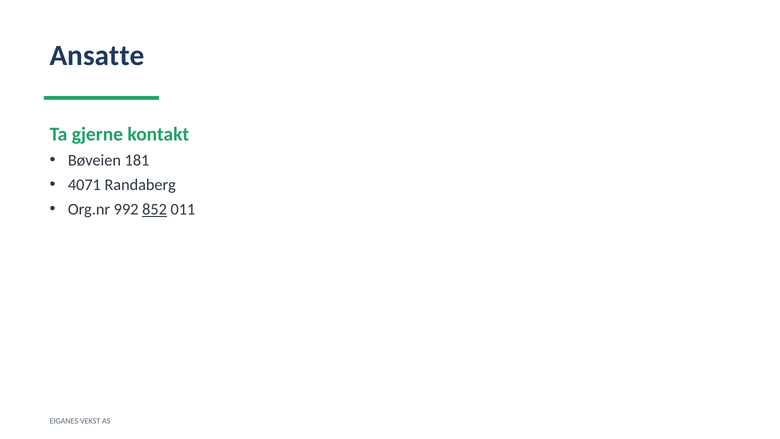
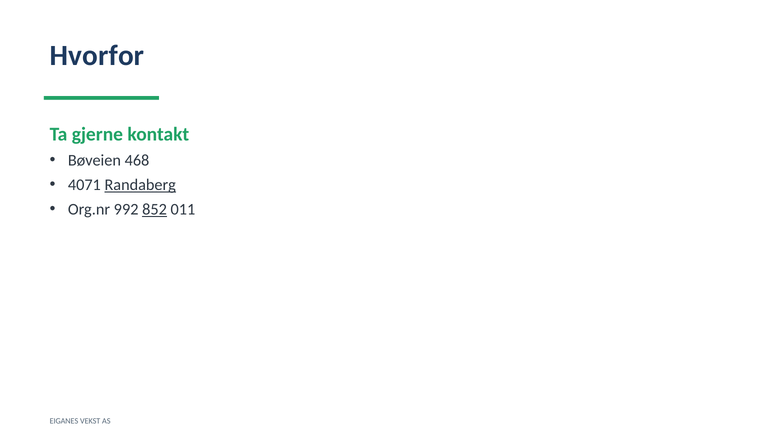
Ansatte: Ansatte -> Hvorfor
181: 181 -> 468
Randaberg underline: none -> present
